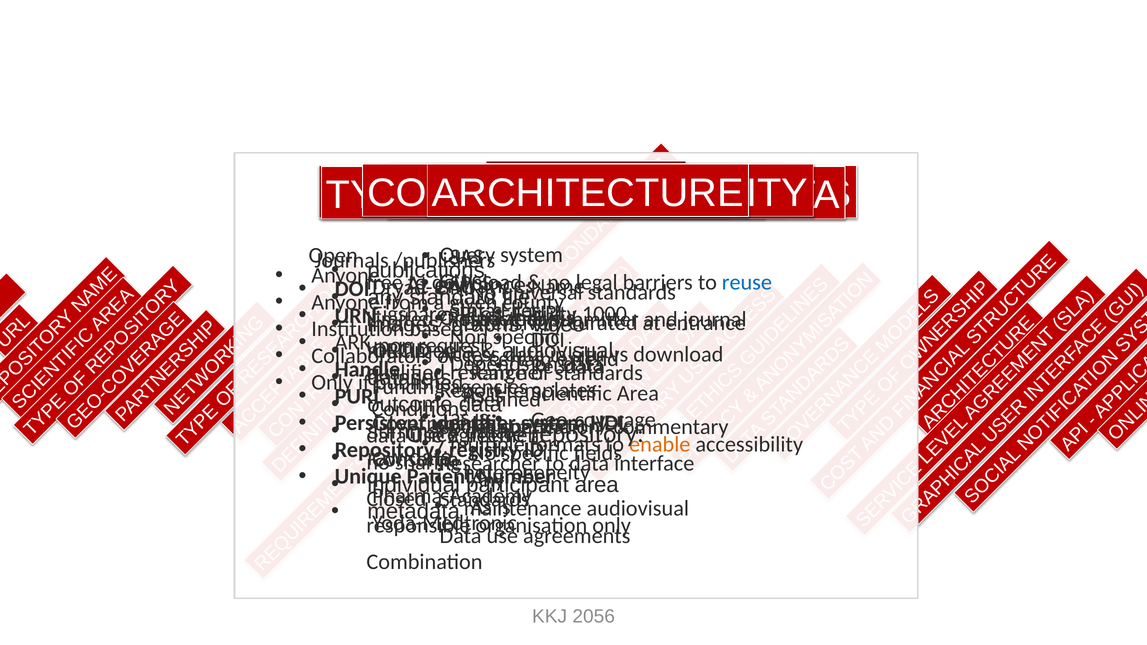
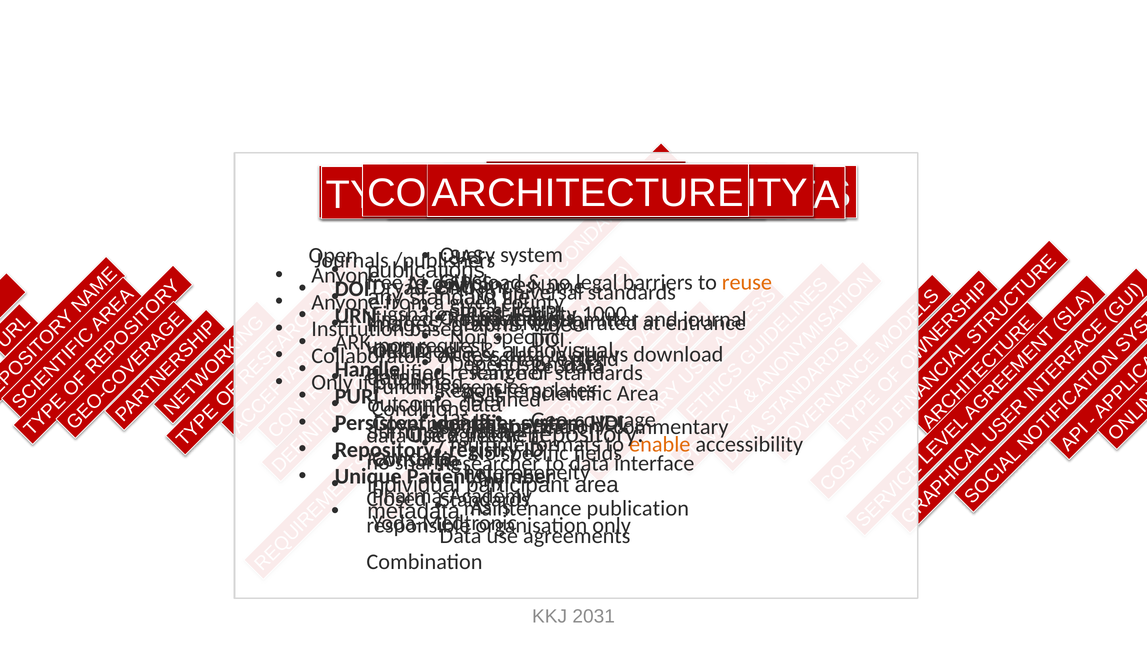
reuse colour: blue -> orange
audiovisual at (638, 509): audiovisual -> publication
2056: 2056 -> 2031
